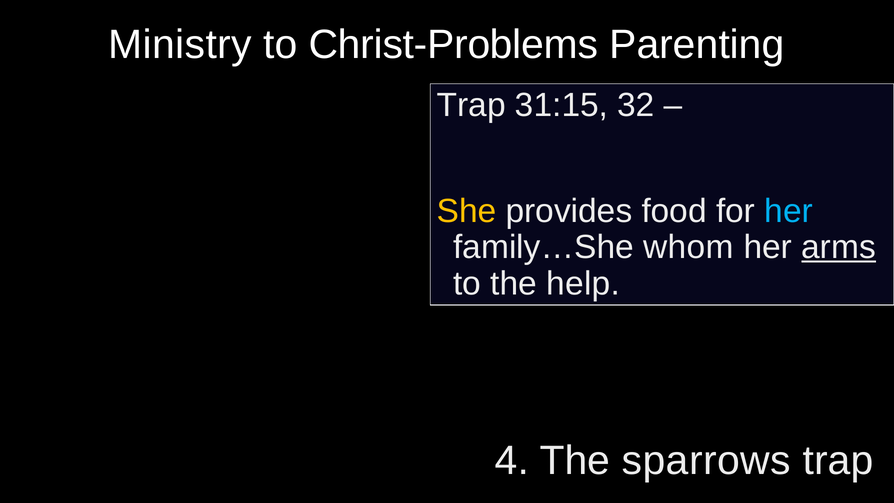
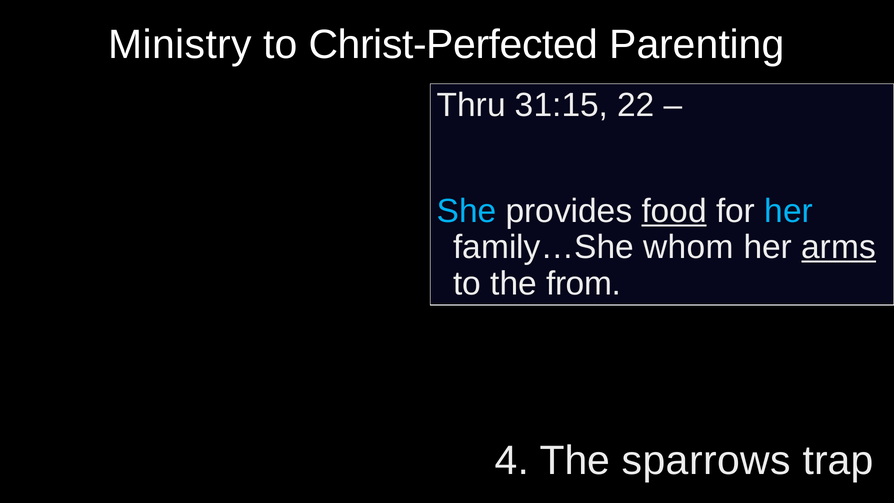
Christ-Problems: Christ-Problems -> Christ-Perfected
Trap at (471, 105): Trap -> Thru
32: 32 -> 22
She colour: yellow -> light blue
food underline: none -> present
help: help -> from
